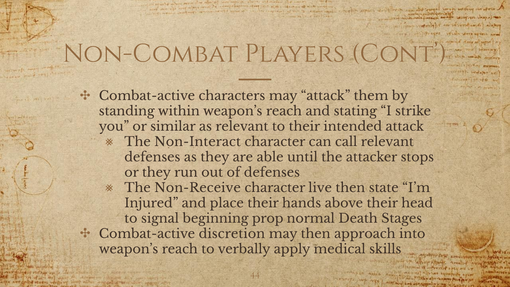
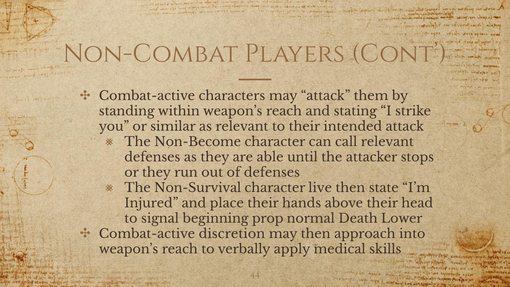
Non-Interact: Non-Interact -> Non-Become
Non-Receive: Non-Receive -> Non-Survival
Stages: Stages -> Lower
